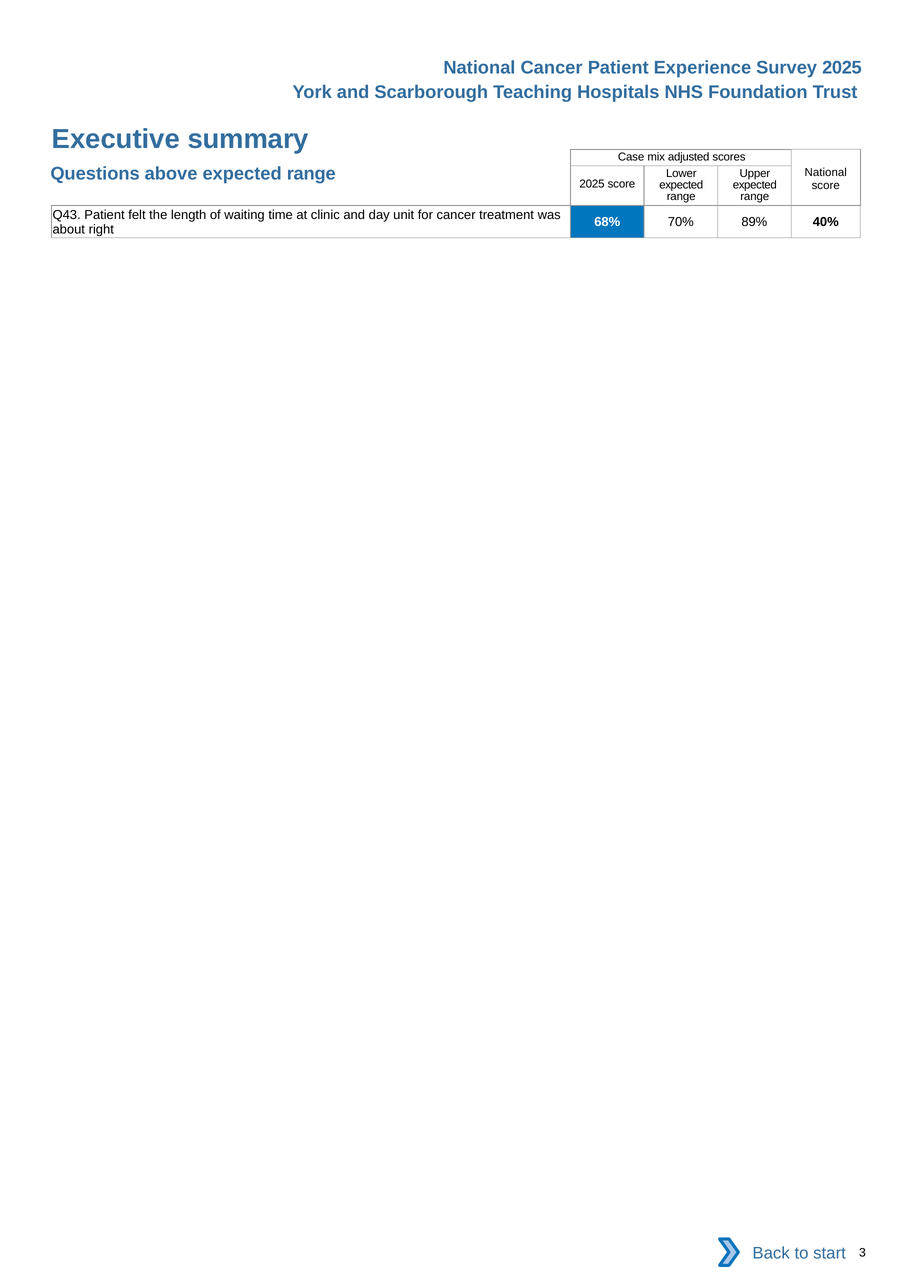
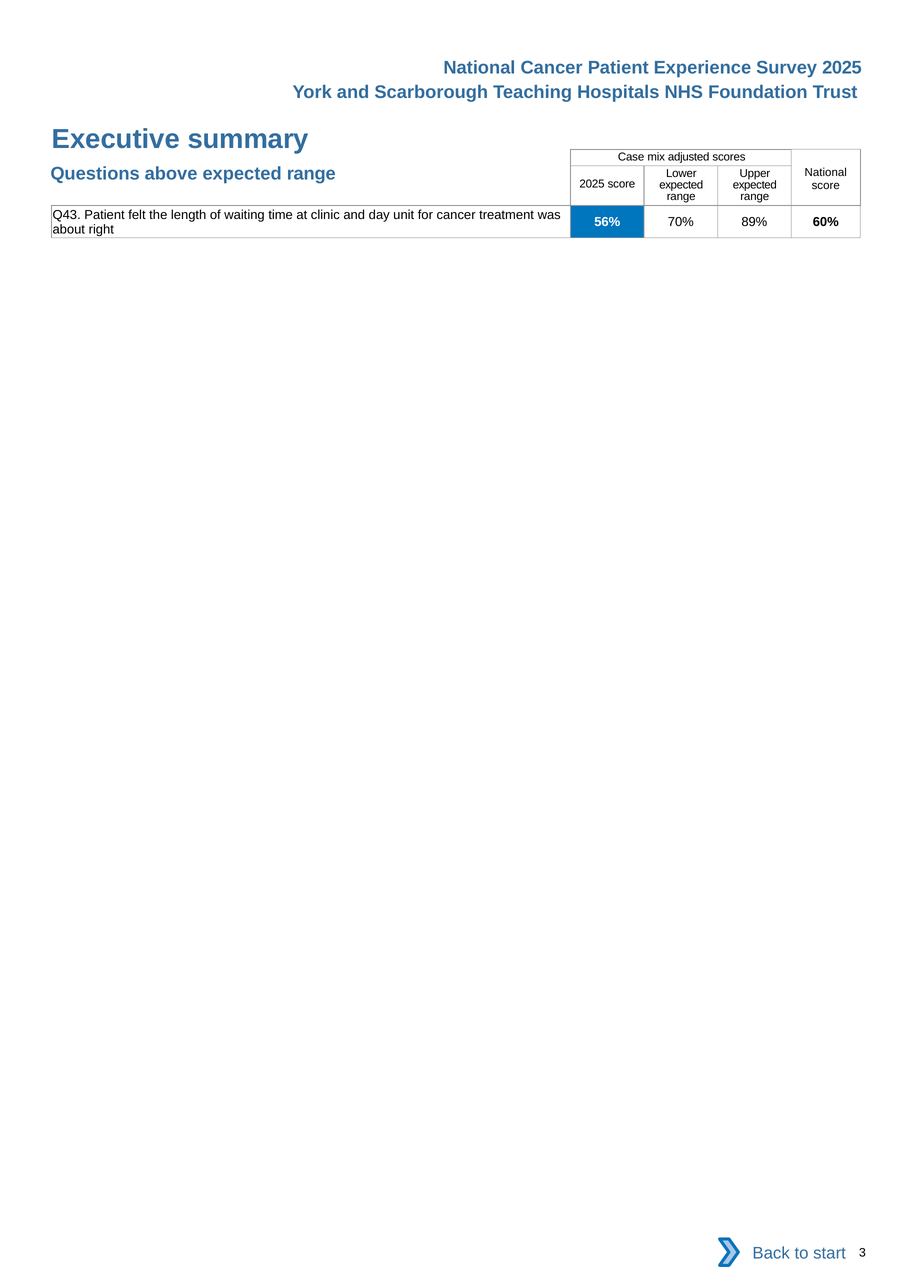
68%: 68% -> 56%
40%: 40% -> 60%
